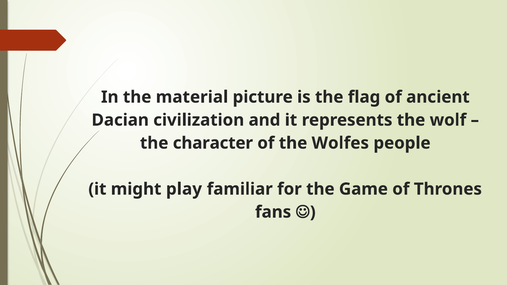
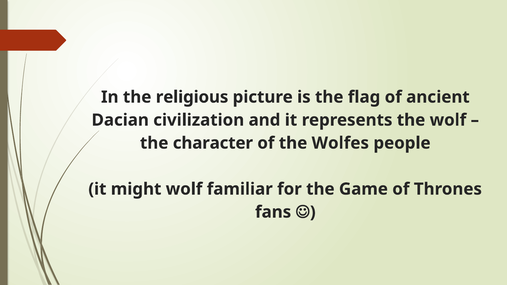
material: material -> religious
might play: play -> wolf
